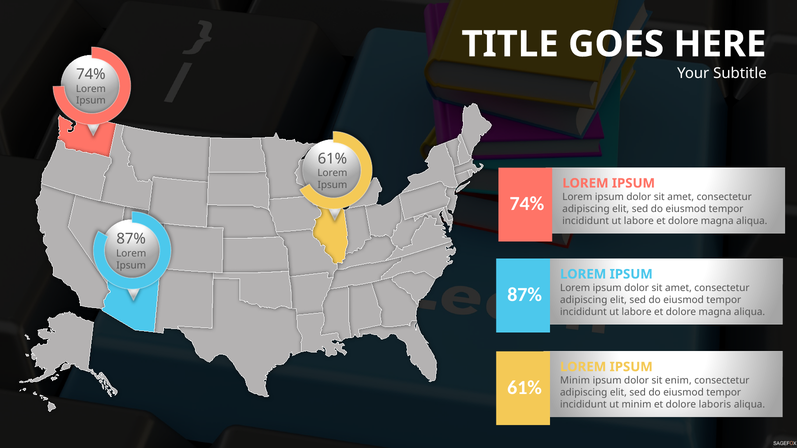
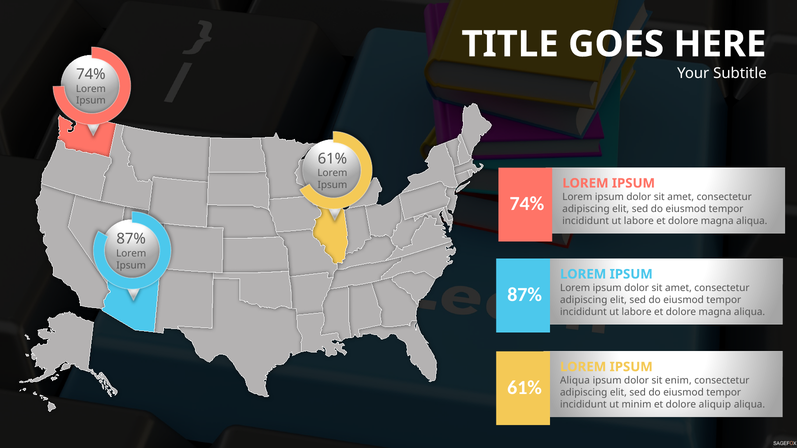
Minim at (575, 381): Minim -> Aliqua
laboris: laboris -> aliquip
